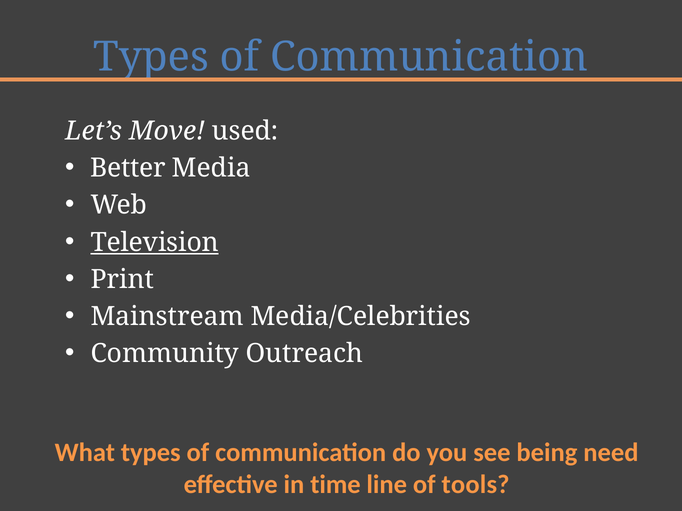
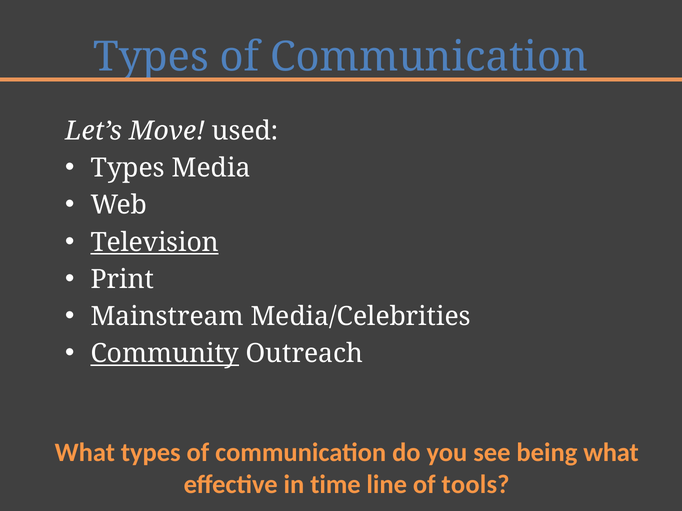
Better at (128, 168): Better -> Types
Community underline: none -> present
being need: need -> what
